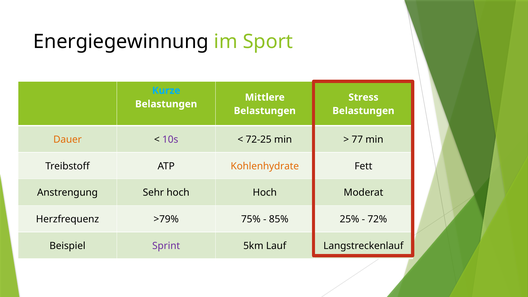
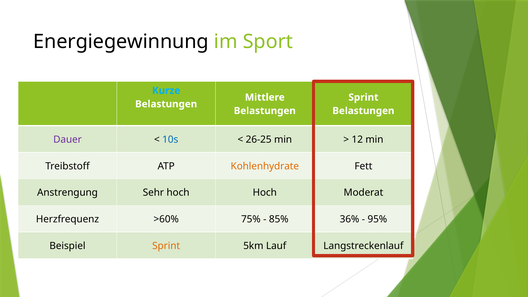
Stress at (363, 97): Stress -> Sprint
Dauer colour: orange -> purple
10s colour: purple -> blue
72-25: 72-25 -> 26-25
77: 77 -> 12
>79%: >79% -> >60%
25%: 25% -> 36%
72%: 72% -> 95%
Sprint at (166, 246) colour: purple -> orange
